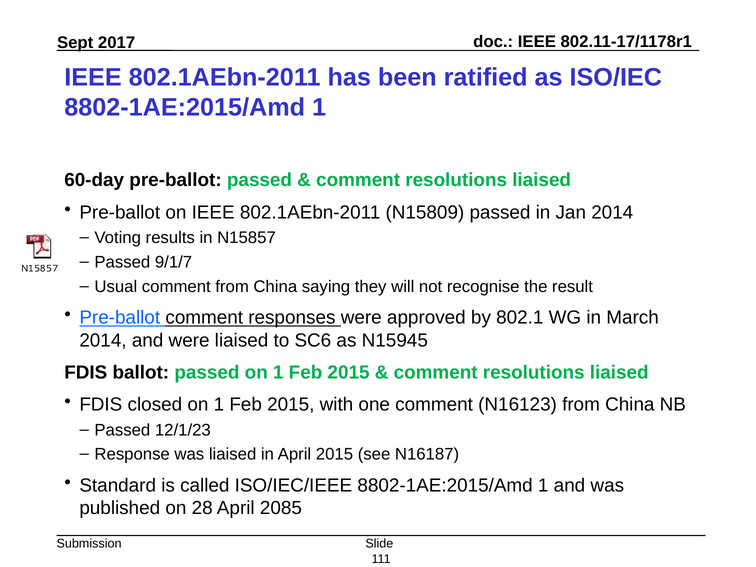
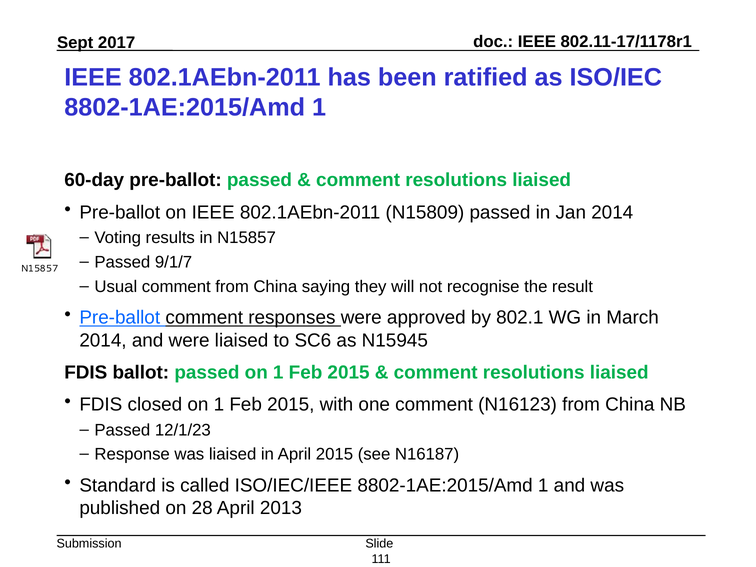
2085: 2085 -> 2013
